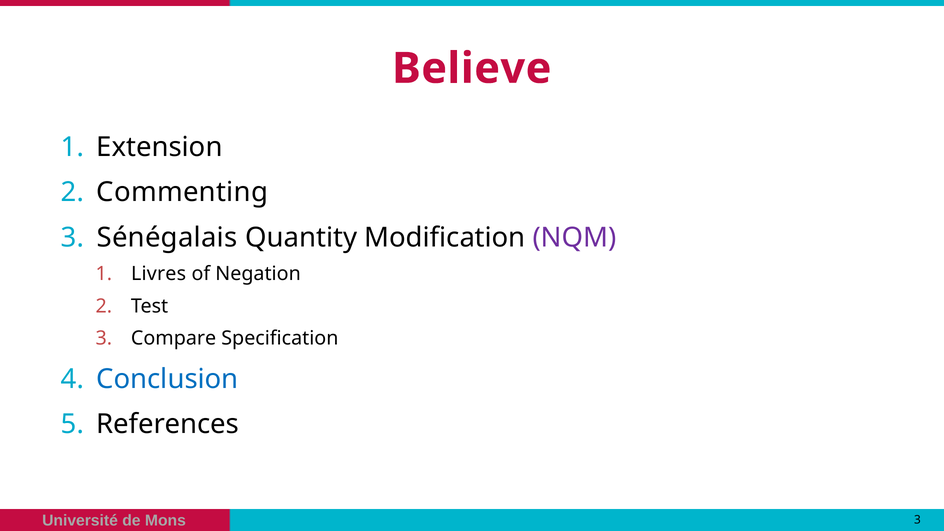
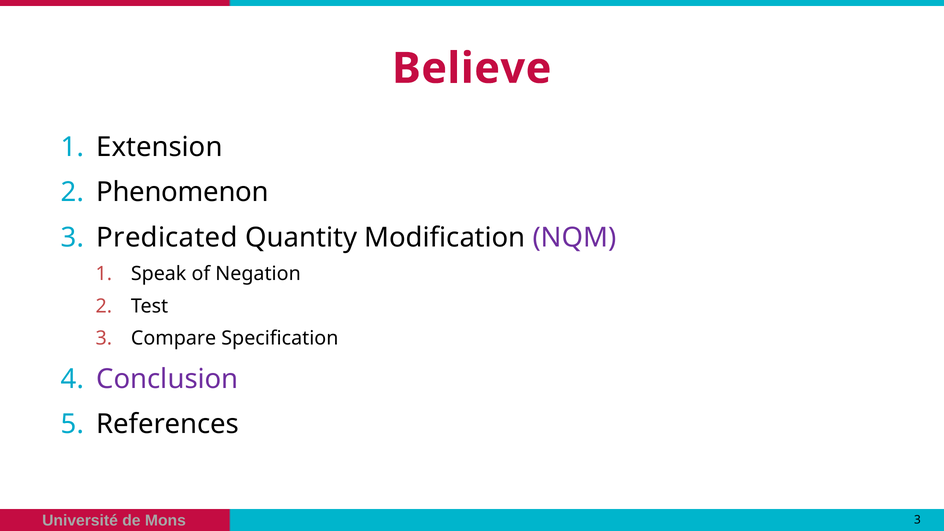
Commenting: Commenting -> Phenomenon
Sénégalais: Sénégalais -> Predicated
Livres: Livres -> Speak
Conclusion colour: blue -> purple
